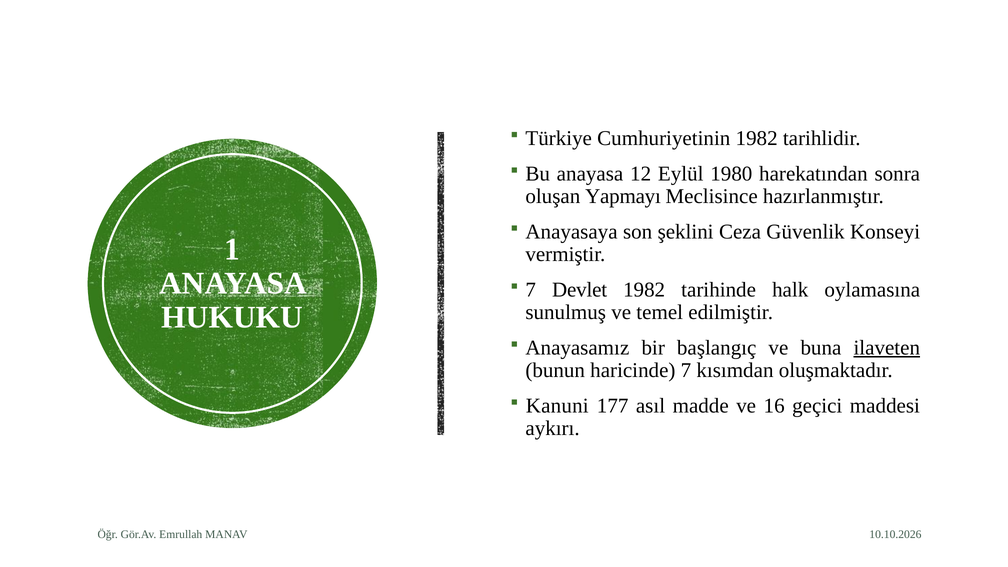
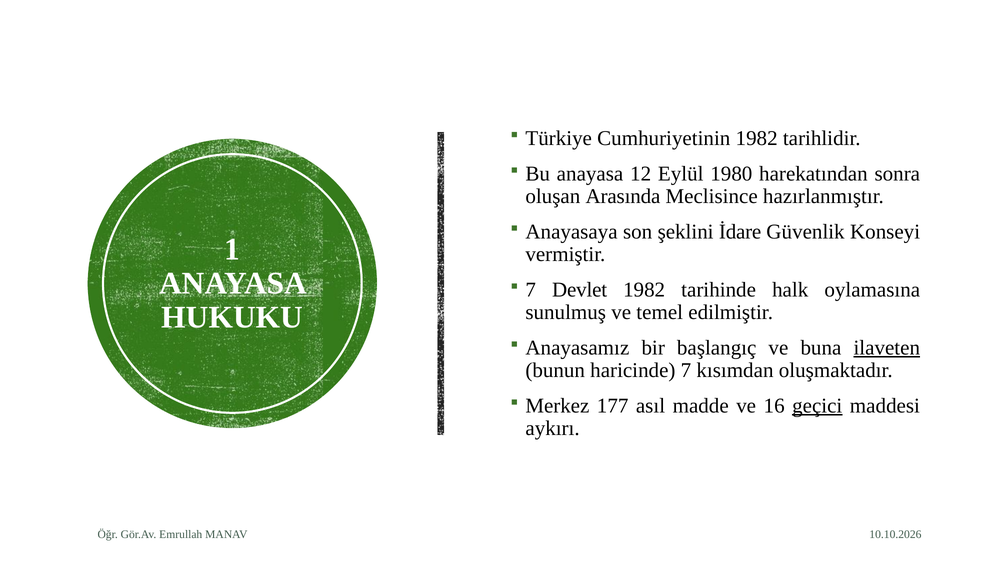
Yapmayı: Yapmayı -> Arasında
Ceza: Ceza -> İdare
Kanuni: Kanuni -> Merkez
geçici underline: none -> present
